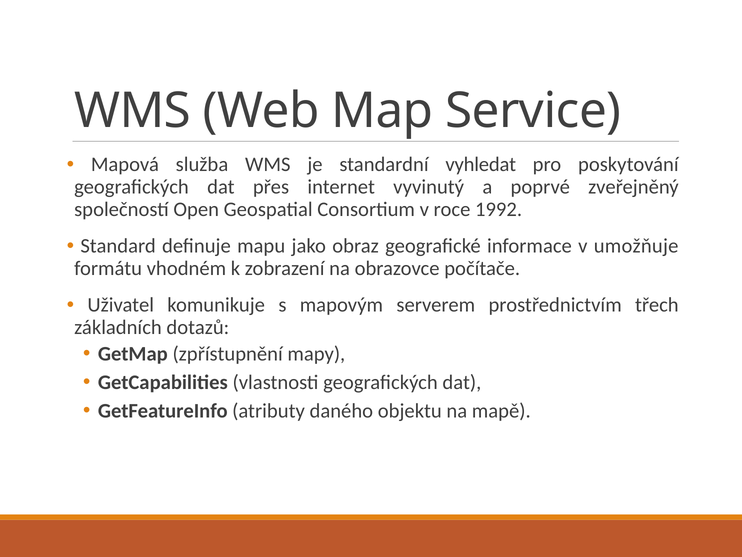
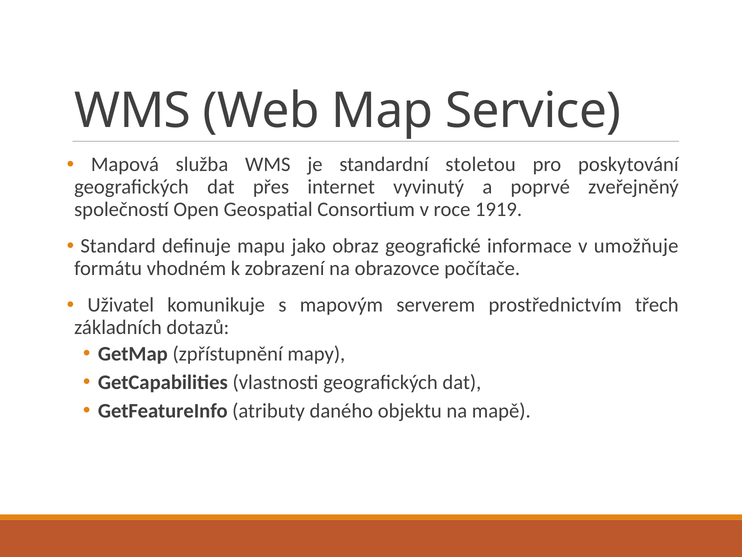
vyhledat: vyhledat -> stoletou
1992: 1992 -> 1919
